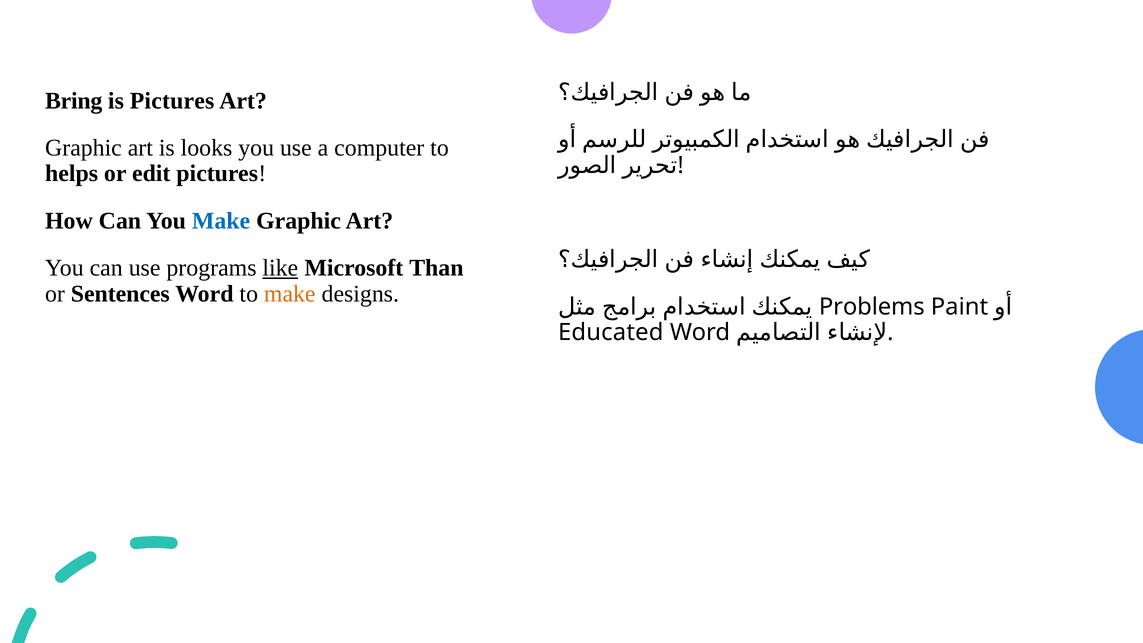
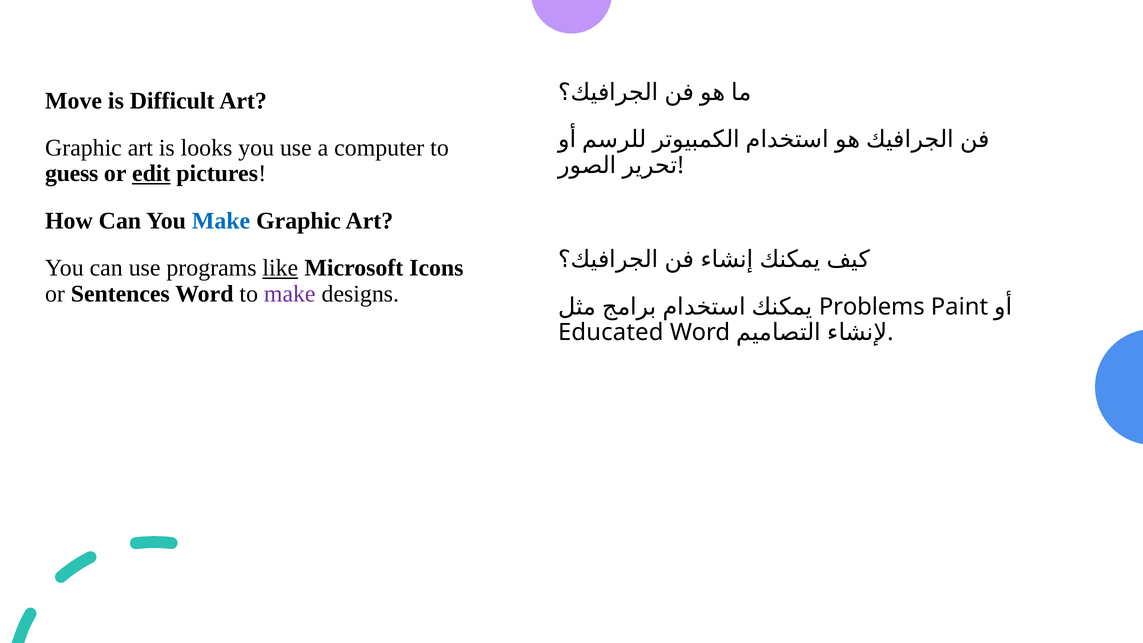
Bring: Bring -> Move
is Pictures: Pictures -> Difficult
helps: helps -> guess
edit underline: none -> present
Than: Than -> Icons
make at (290, 294) colour: orange -> purple
